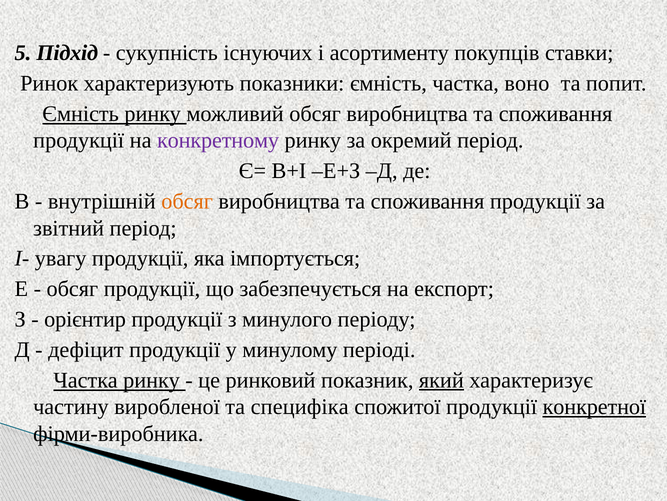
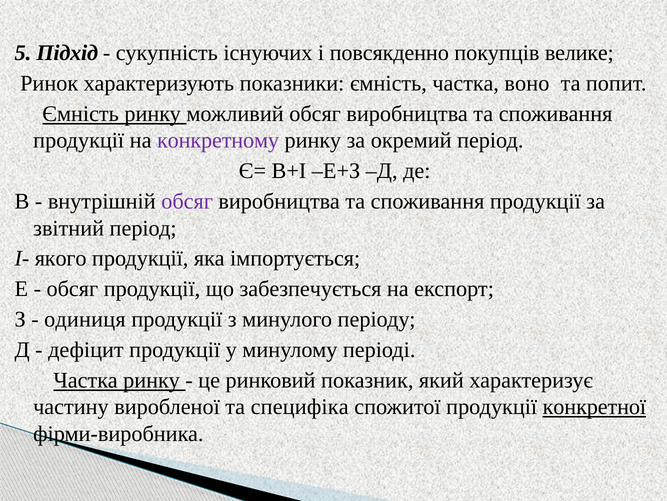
асортименту: асортименту -> повсякденно
ставки: ставки -> велике
обсяг at (187, 201) colour: orange -> purple
увагу: увагу -> якого
орієнтир: орієнтир -> одиниця
який underline: present -> none
